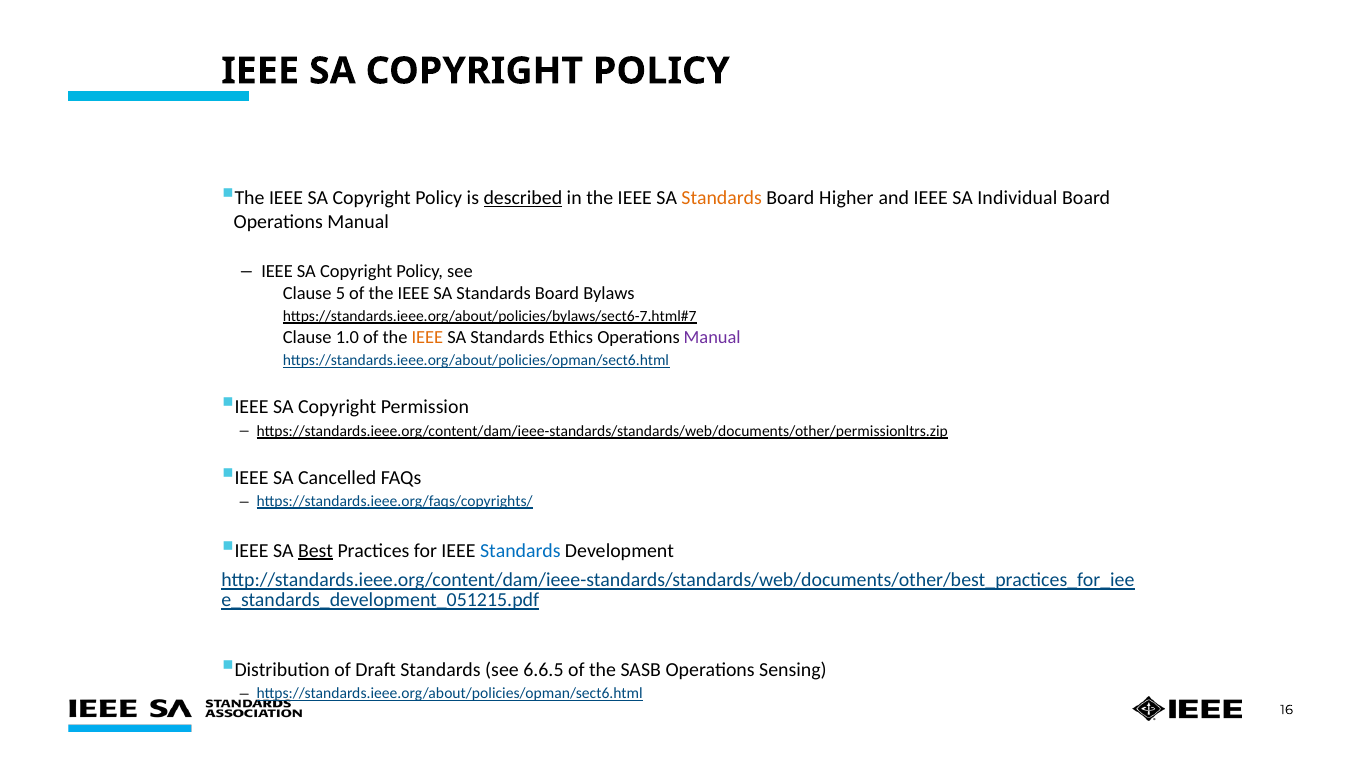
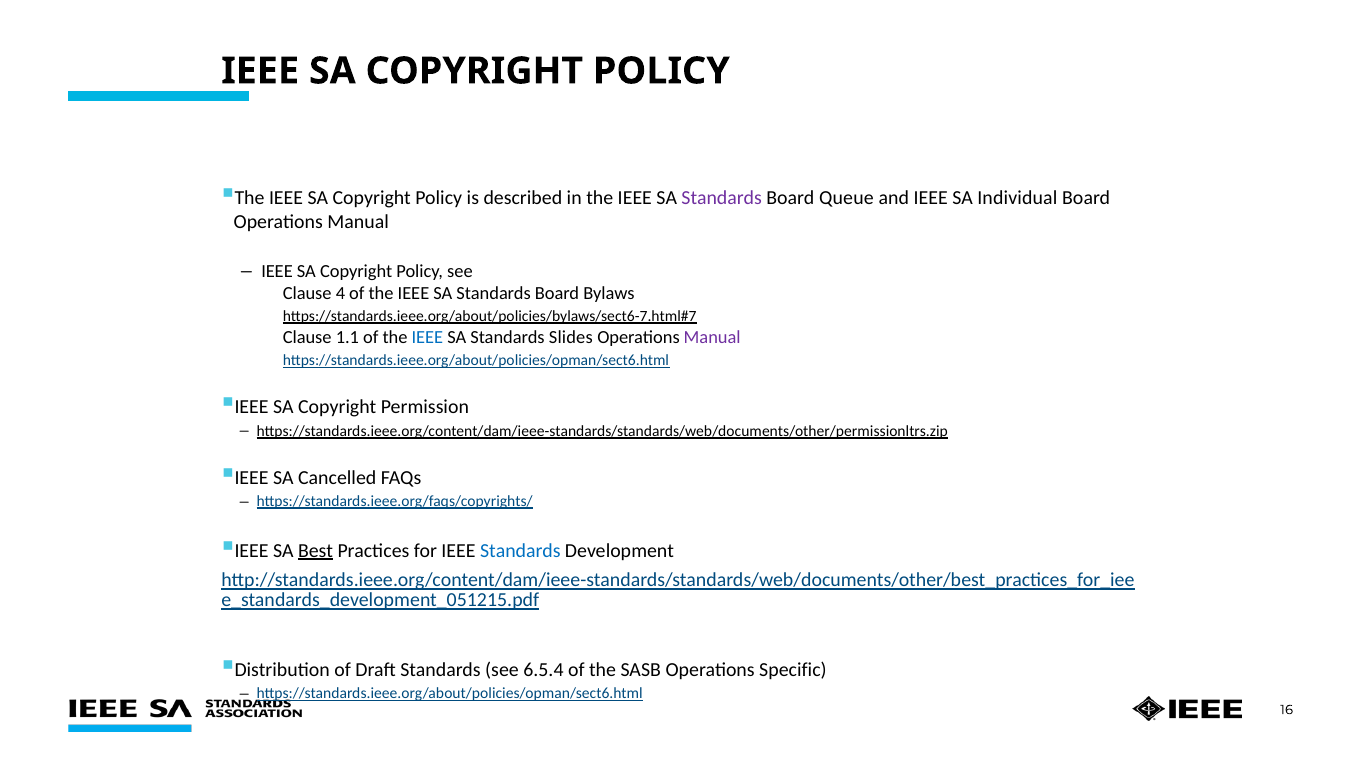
described underline: present -> none
Standards at (722, 198) colour: orange -> purple
Higher: Higher -> Queue
5: 5 -> 4
1.0: 1.0 -> 1.1
IEEE at (427, 338) colour: orange -> blue
Ethics: Ethics -> Slides
6.6.5: 6.6.5 -> 6.5.4
Sensing: Sensing -> Specific
